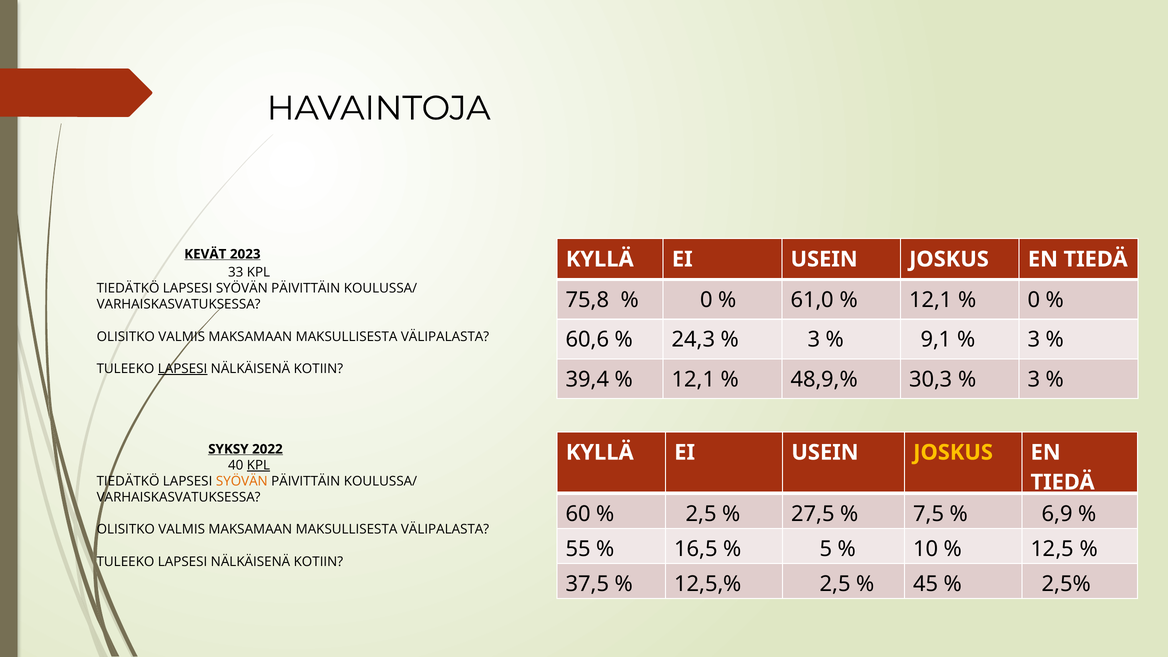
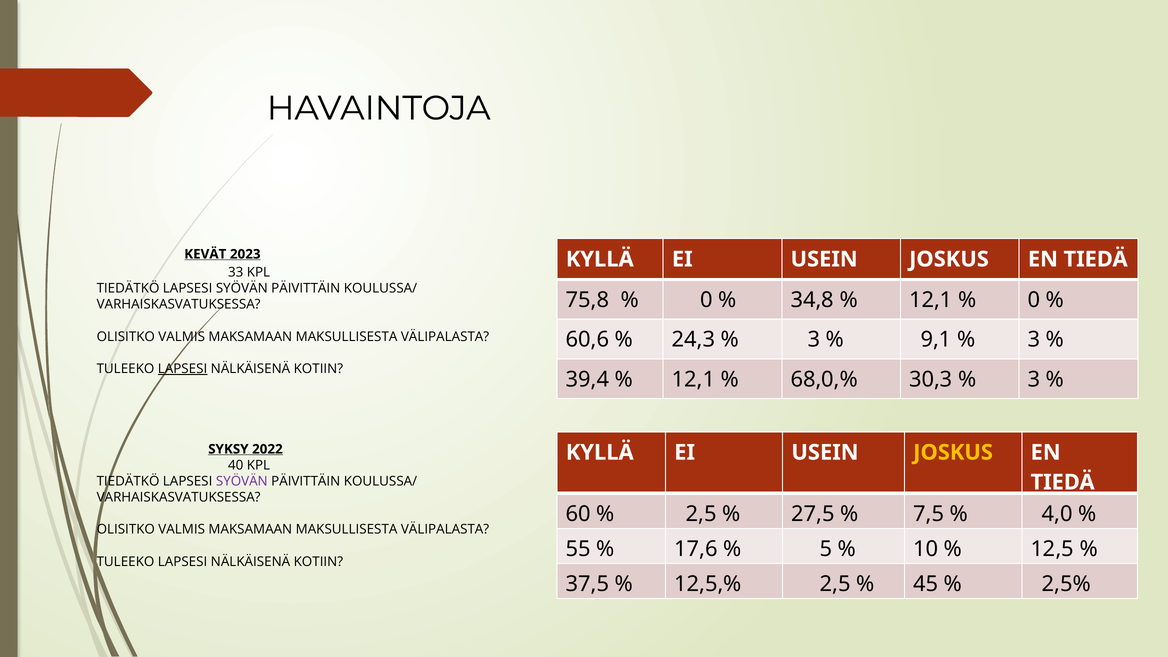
61,0: 61,0 -> 34,8
48,9,%: 48,9,% -> 68,0,%
KPL at (258, 465) underline: present -> none
SYÖVÄN at (242, 481) colour: orange -> purple
6,9: 6,9 -> 4,0
16,5: 16,5 -> 17,6
